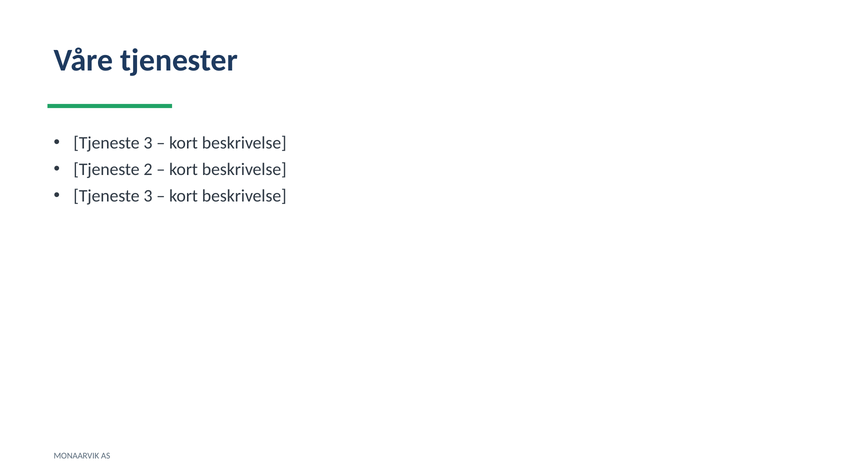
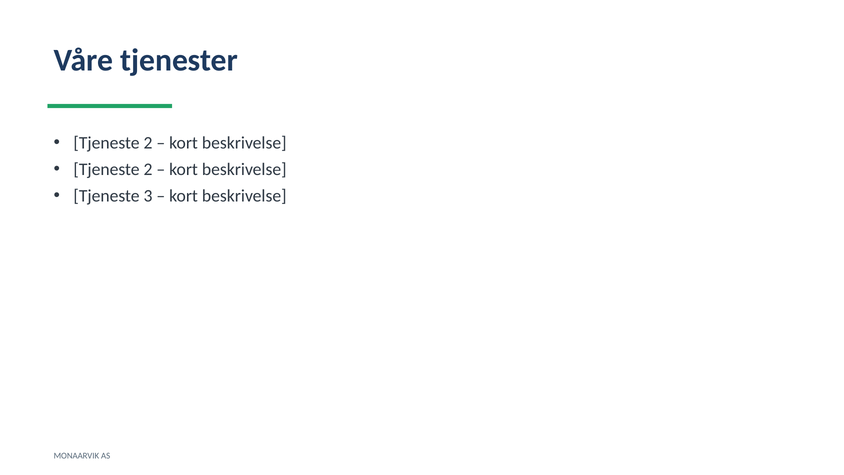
3 at (148, 143): 3 -> 2
